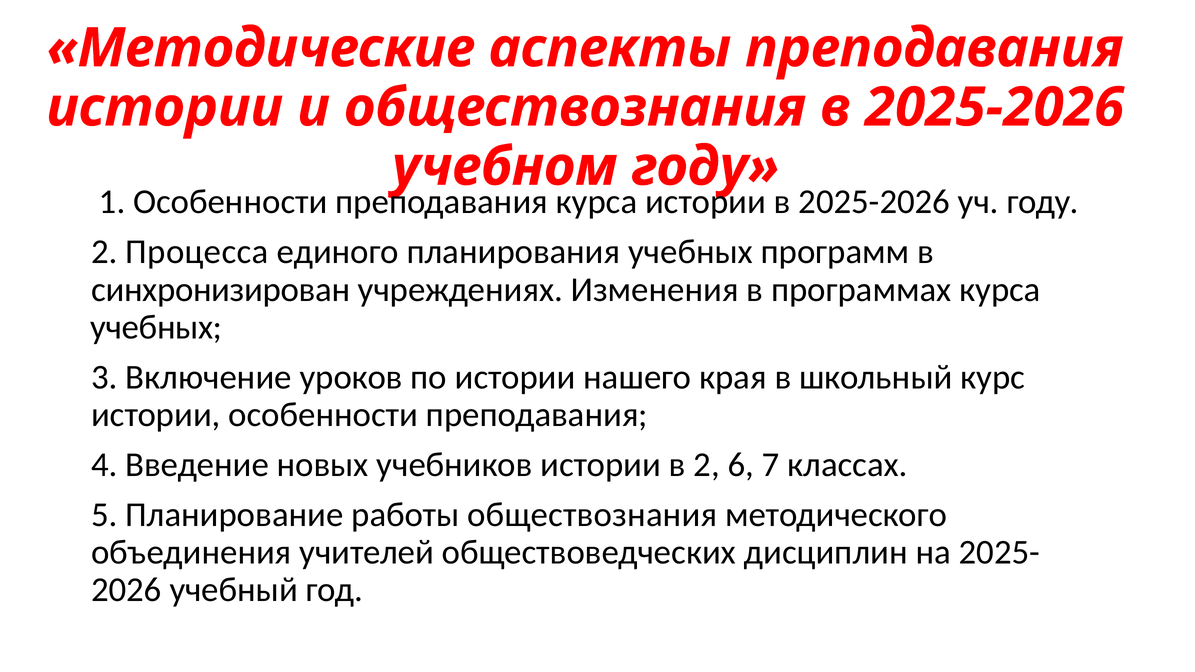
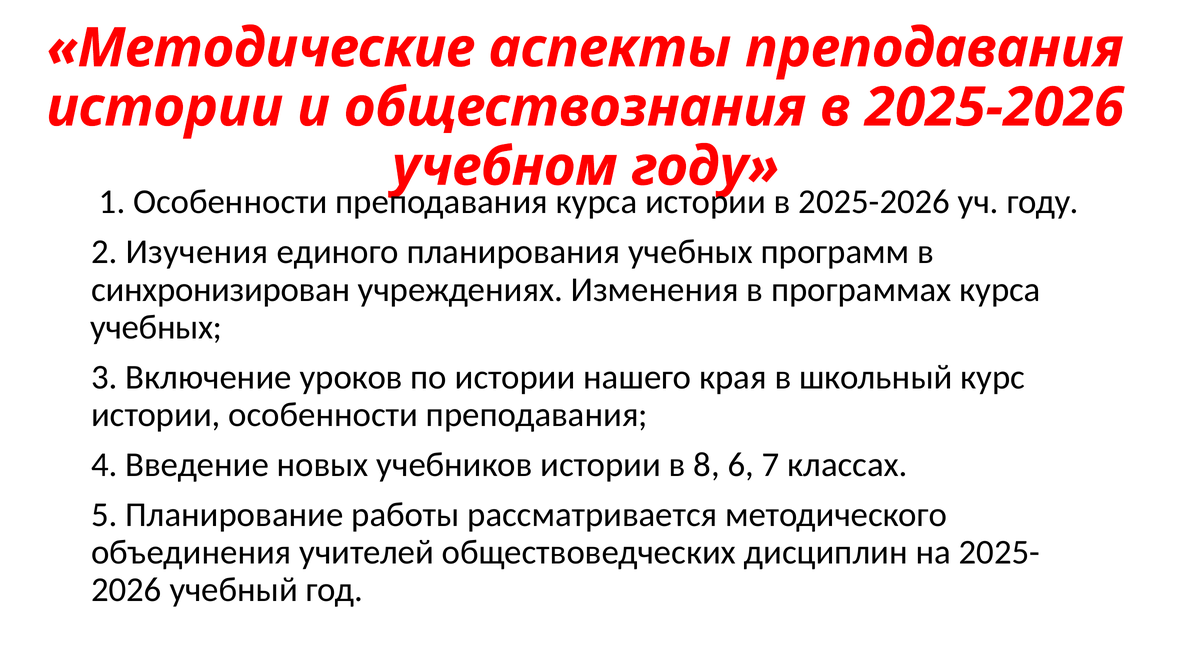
Процесса: Процесса -> Изучения
в 2: 2 -> 8
работы обществознания: обществознания -> рассматривается
